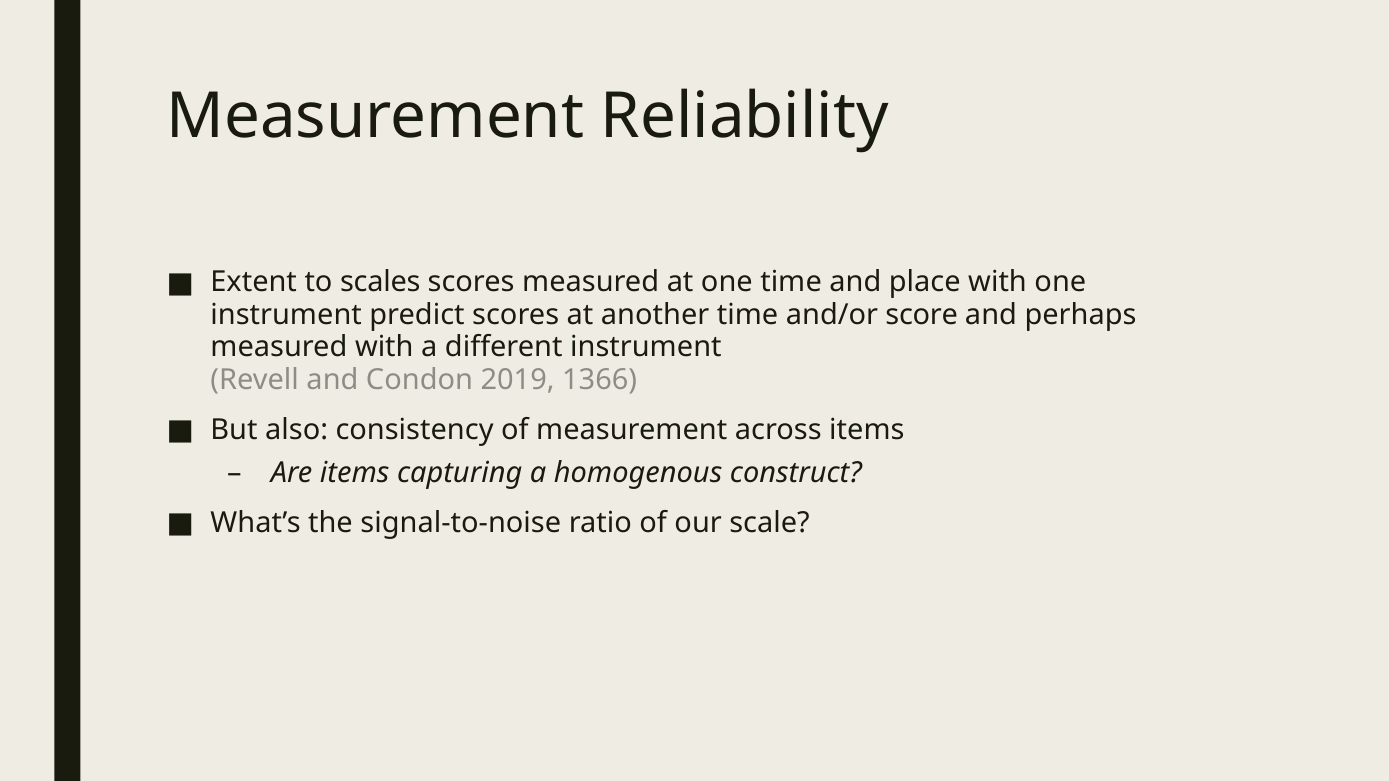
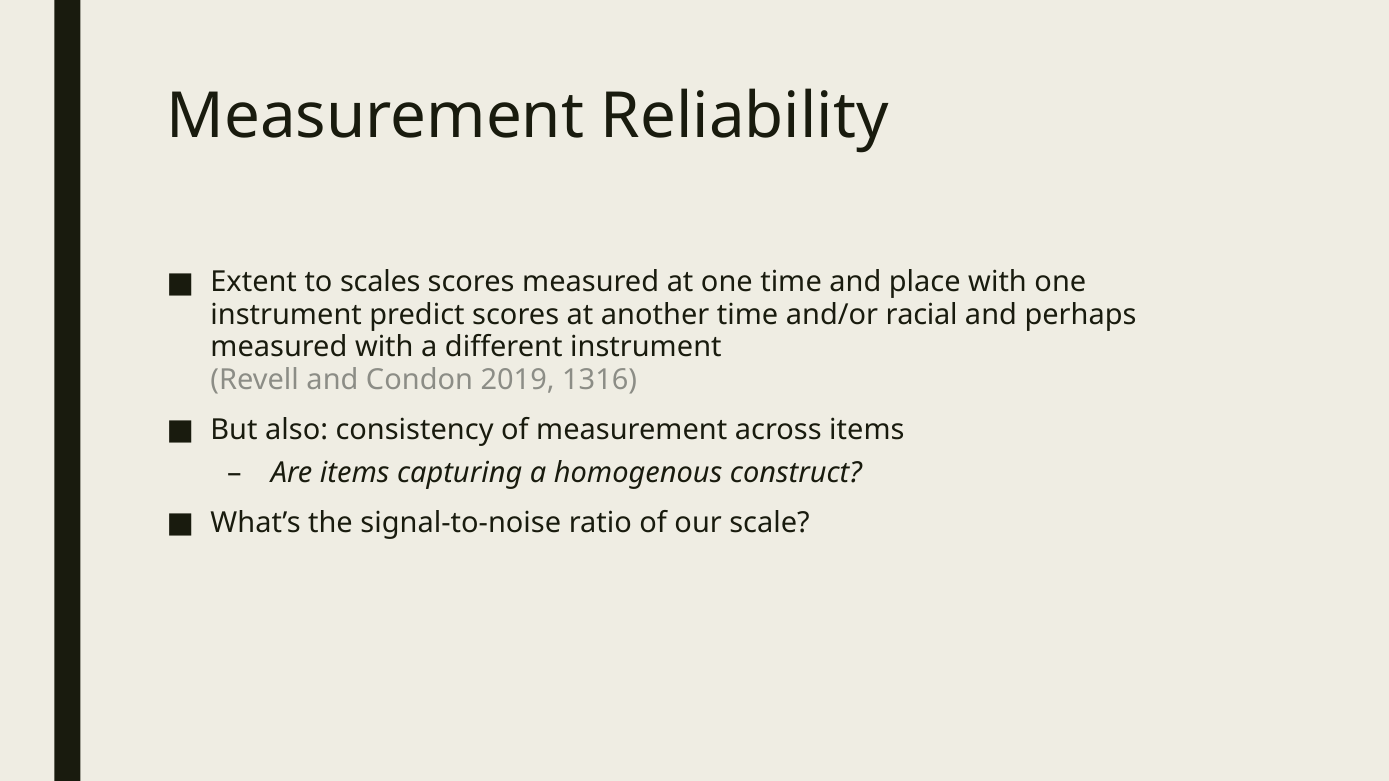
score: score -> racial
1366: 1366 -> 1316
